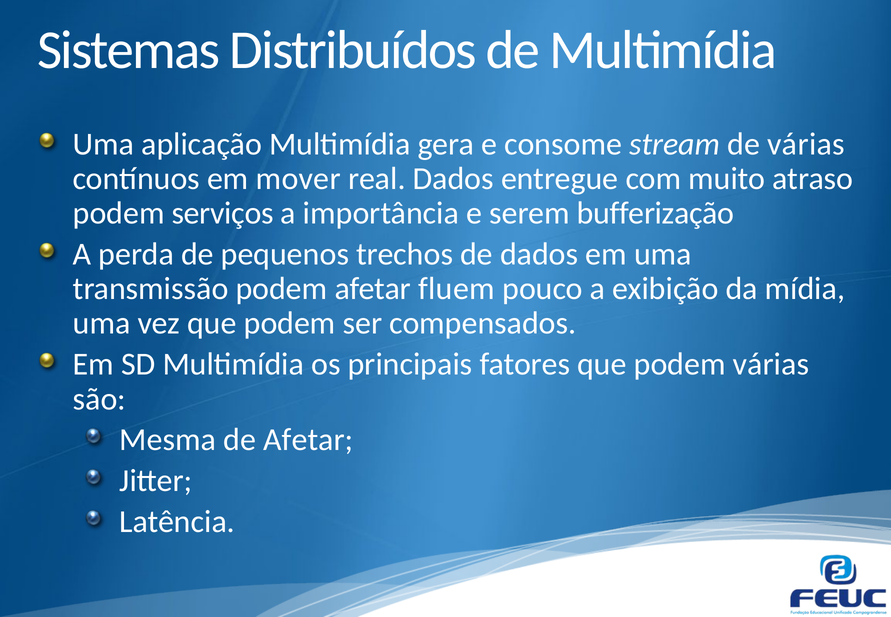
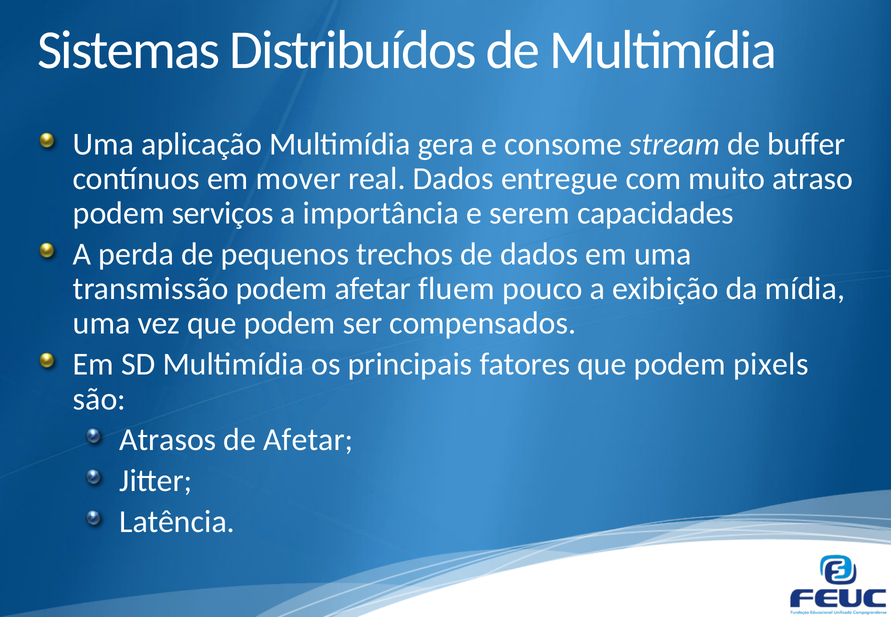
de várias: várias -> buffer
bufferização: bufferização -> capacidades
podem várias: várias -> pixels
Mesma: Mesma -> Atrasos
